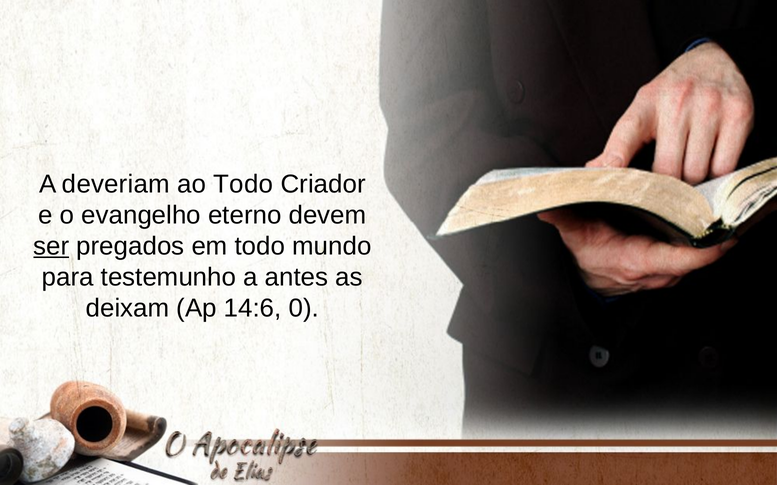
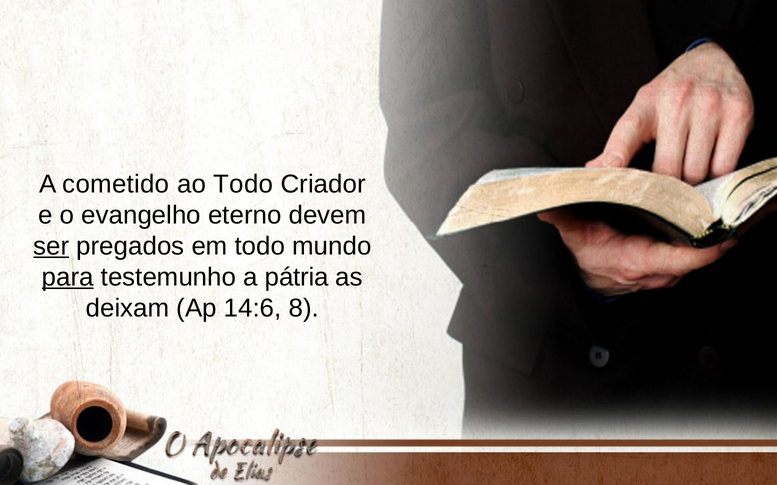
deveriam: deveriam -> cometido
para underline: none -> present
antes: antes -> pátria
0: 0 -> 8
